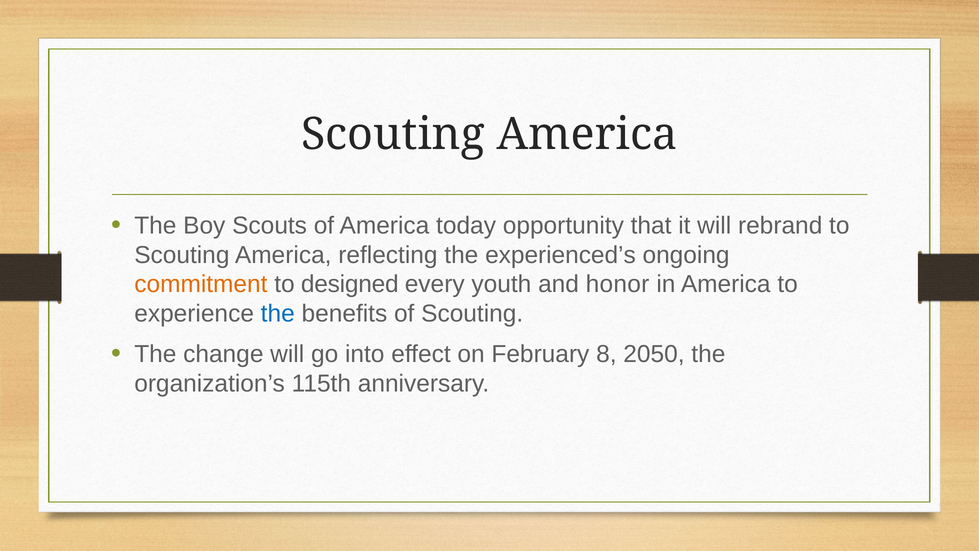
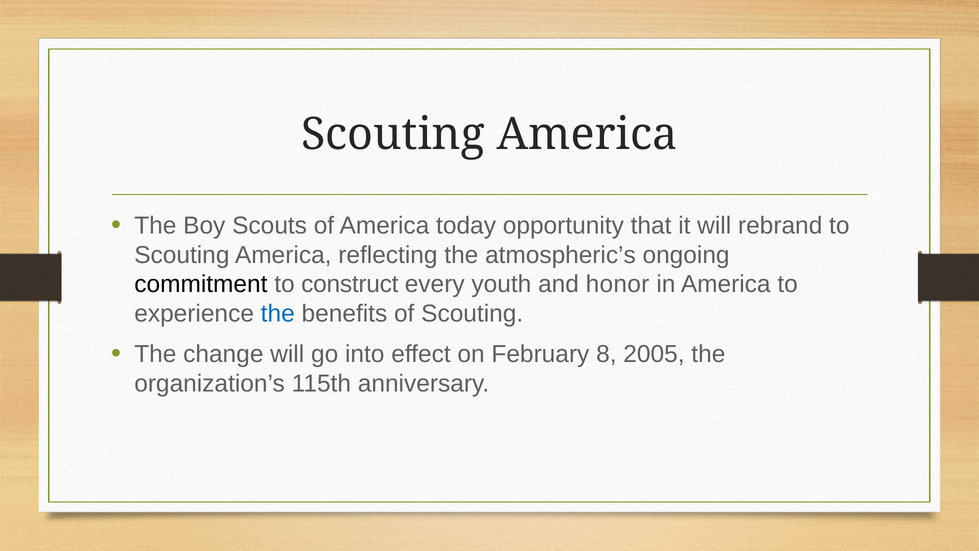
experienced’s: experienced’s -> atmospheric’s
commitment colour: orange -> black
designed: designed -> construct
2050: 2050 -> 2005
